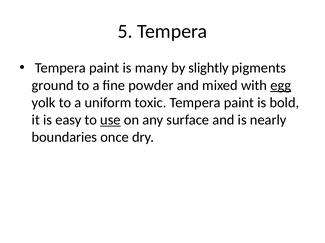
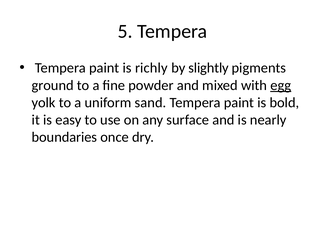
many: many -> richly
toxic: toxic -> sand
use underline: present -> none
